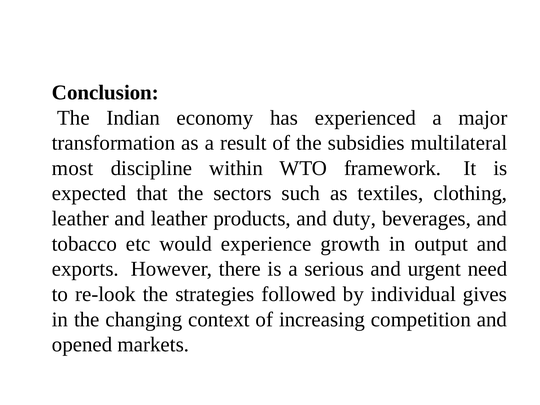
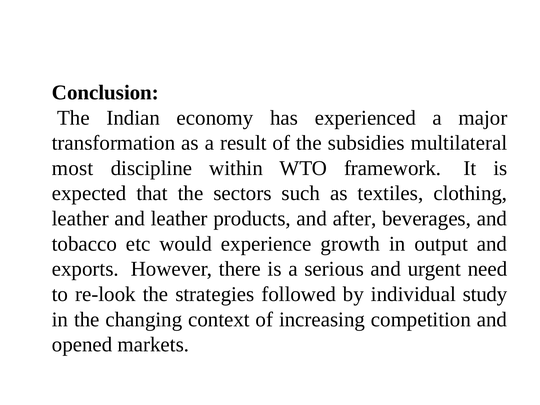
duty: duty -> after
gives: gives -> study
